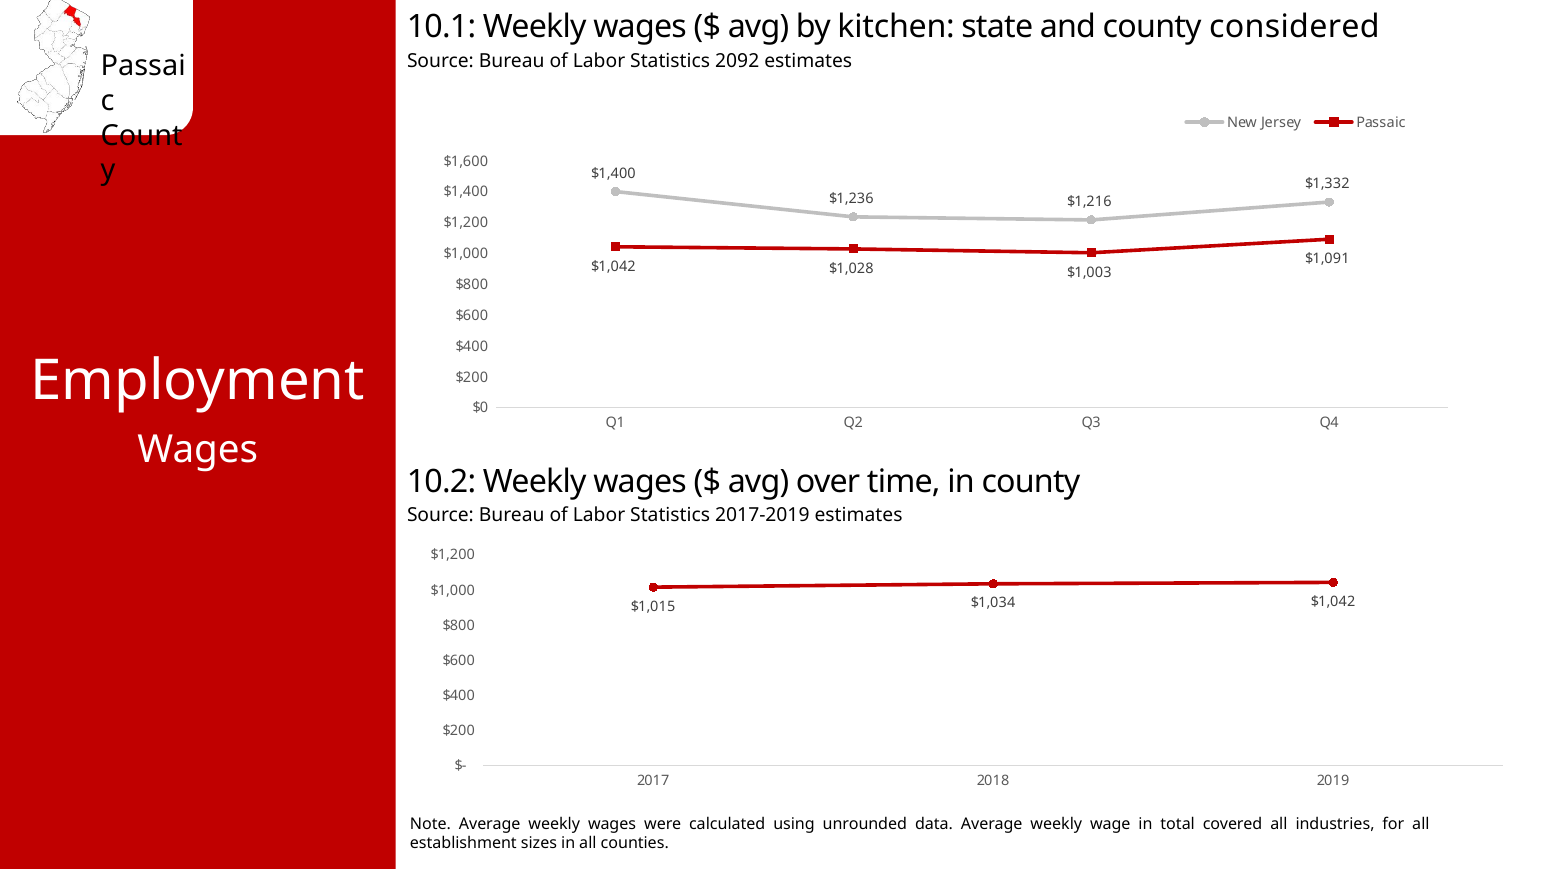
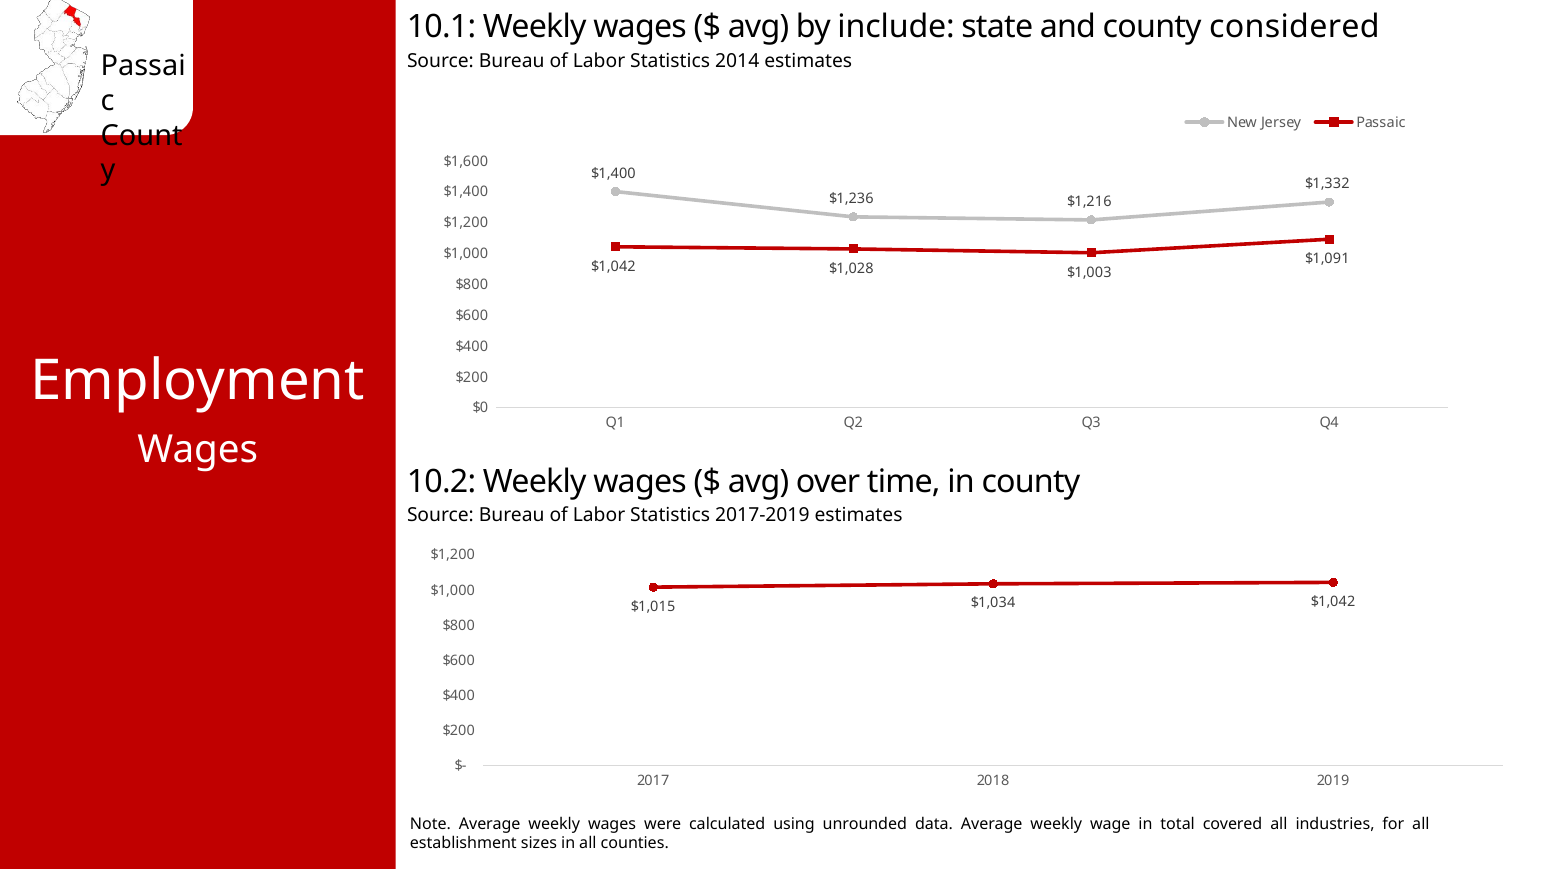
kitchen: kitchen -> include
2092: 2092 -> 2014
